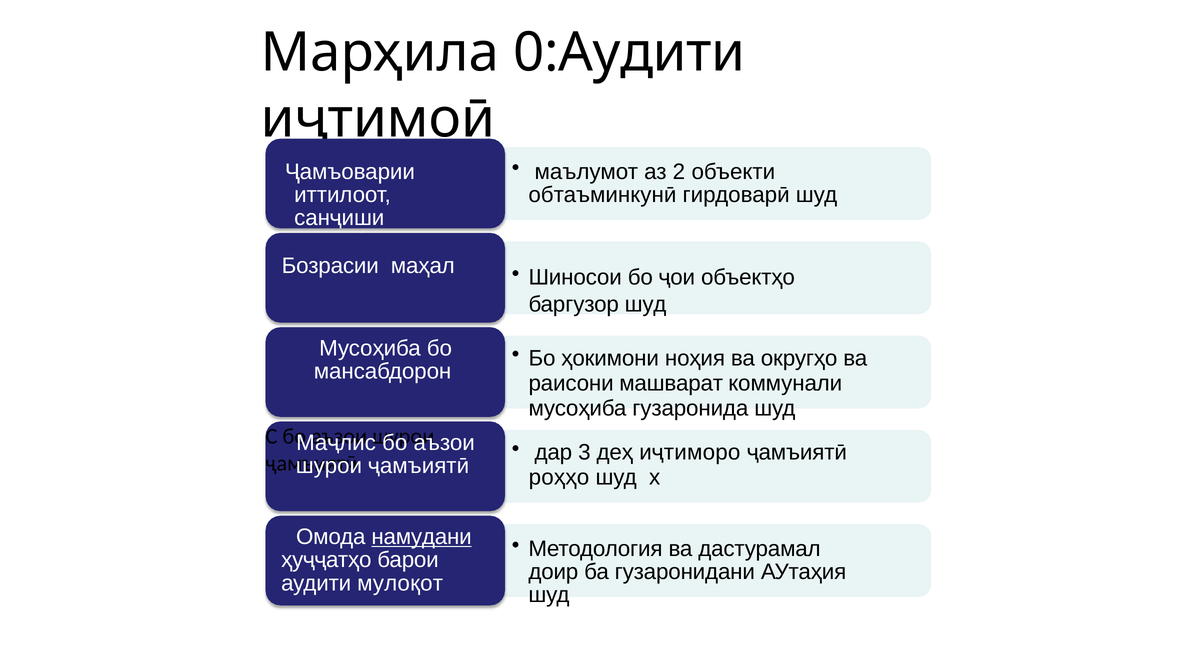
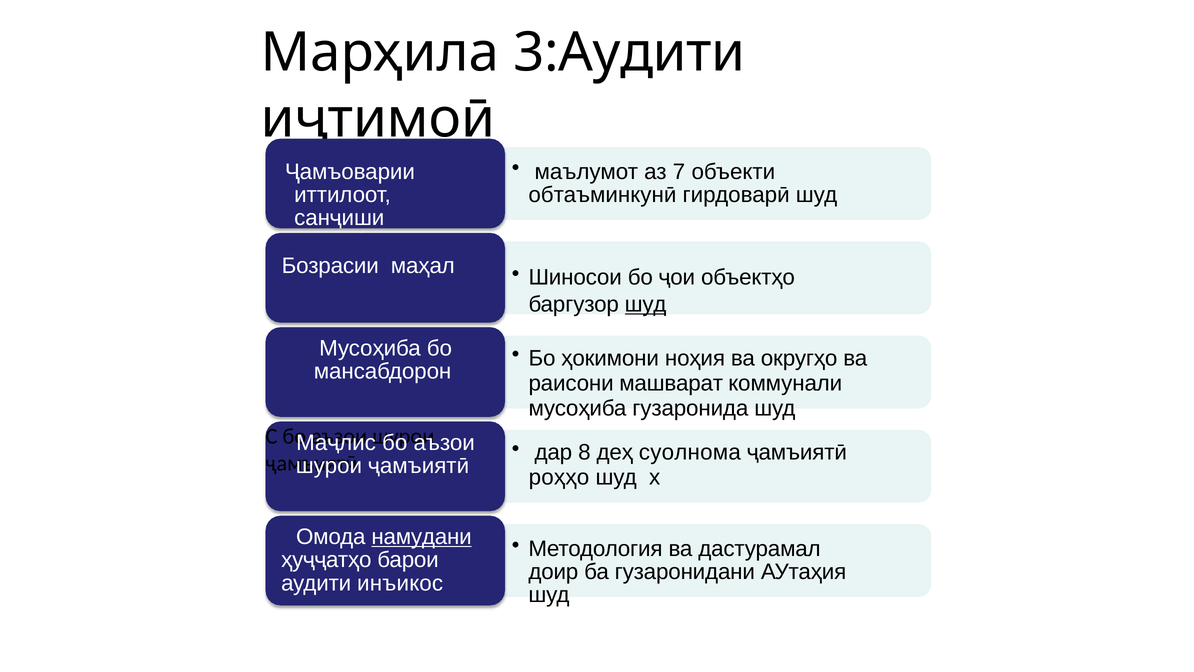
0:Аудити: 0:Аудити -> 3:Аудити
2: 2 -> 7
шуд at (646, 304) underline: none -> present
3: 3 -> 8
иҷтиморо: иҷтиморо -> суолнома
мулоқот: мулоқот -> инъикос
